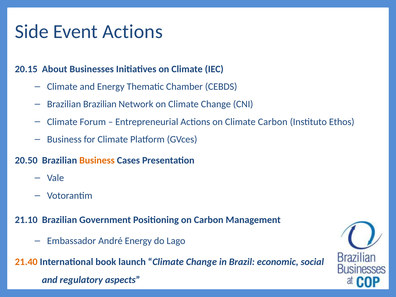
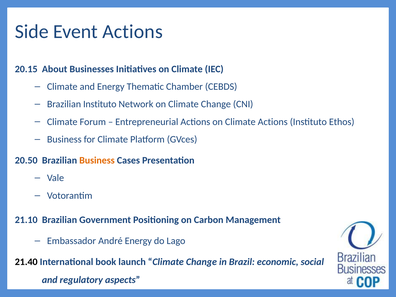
Brazilian Brazilian: Brazilian -> Instituto
Climate Carbon: Carbon -> Actions
21.40 colour: orange -> black
